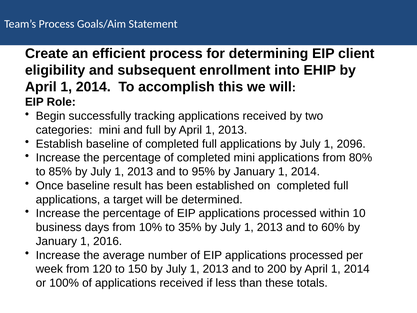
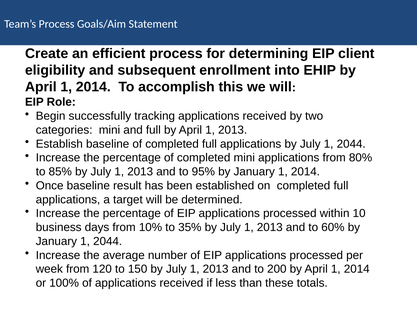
July 1 2096: 2096 -> 2044
January 1 2016: 2016 -> 2044
